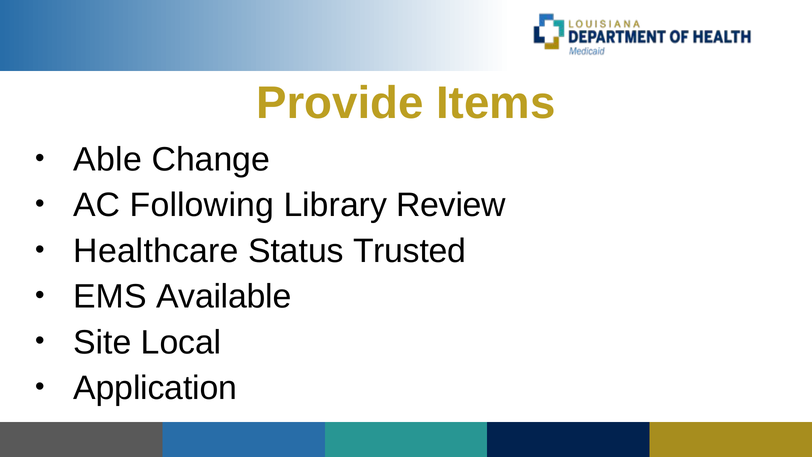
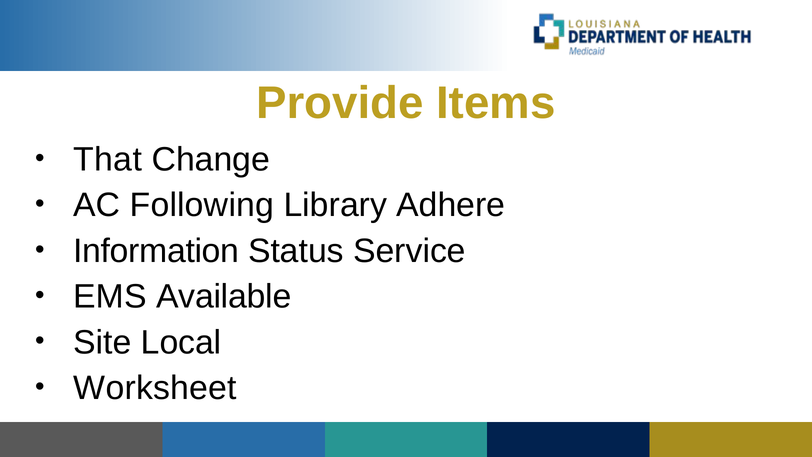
Able: Able -> That
Review: Review -> Adhere
Healthcare: Healthcare -> Information
Trusted: Trusted -> Service
Application: Application -> Worksheet
